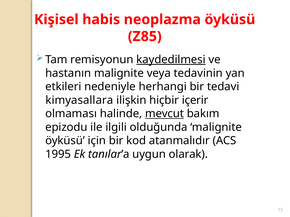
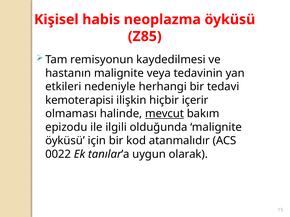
kaydedilmesi underline: present -> none
kimyasallara: kimyasallara -> kemoterapisi
1995: 1995 -> 0022
